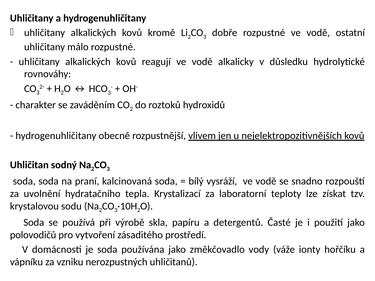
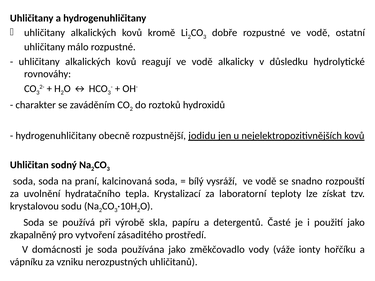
vlivem: vlivem -> jodidu
polovodičů: polovodičů -> zkapalněný
